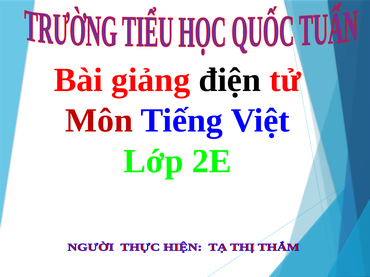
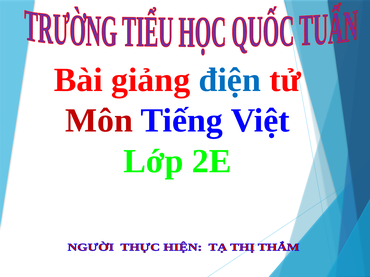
điện colour: black -> blue
